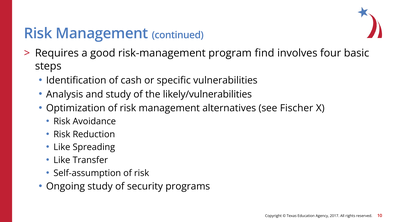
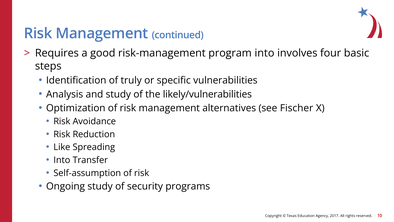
program find: find -> into
cash: cash -> truly
Like at (62, 160): Like -> Into
